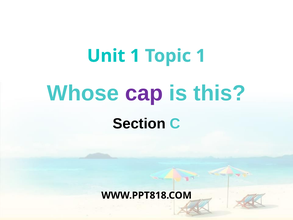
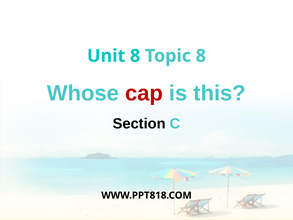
Unit 1: 1 -> 8
Topic 1: 1 -> 8
cap colour: purple -> red
